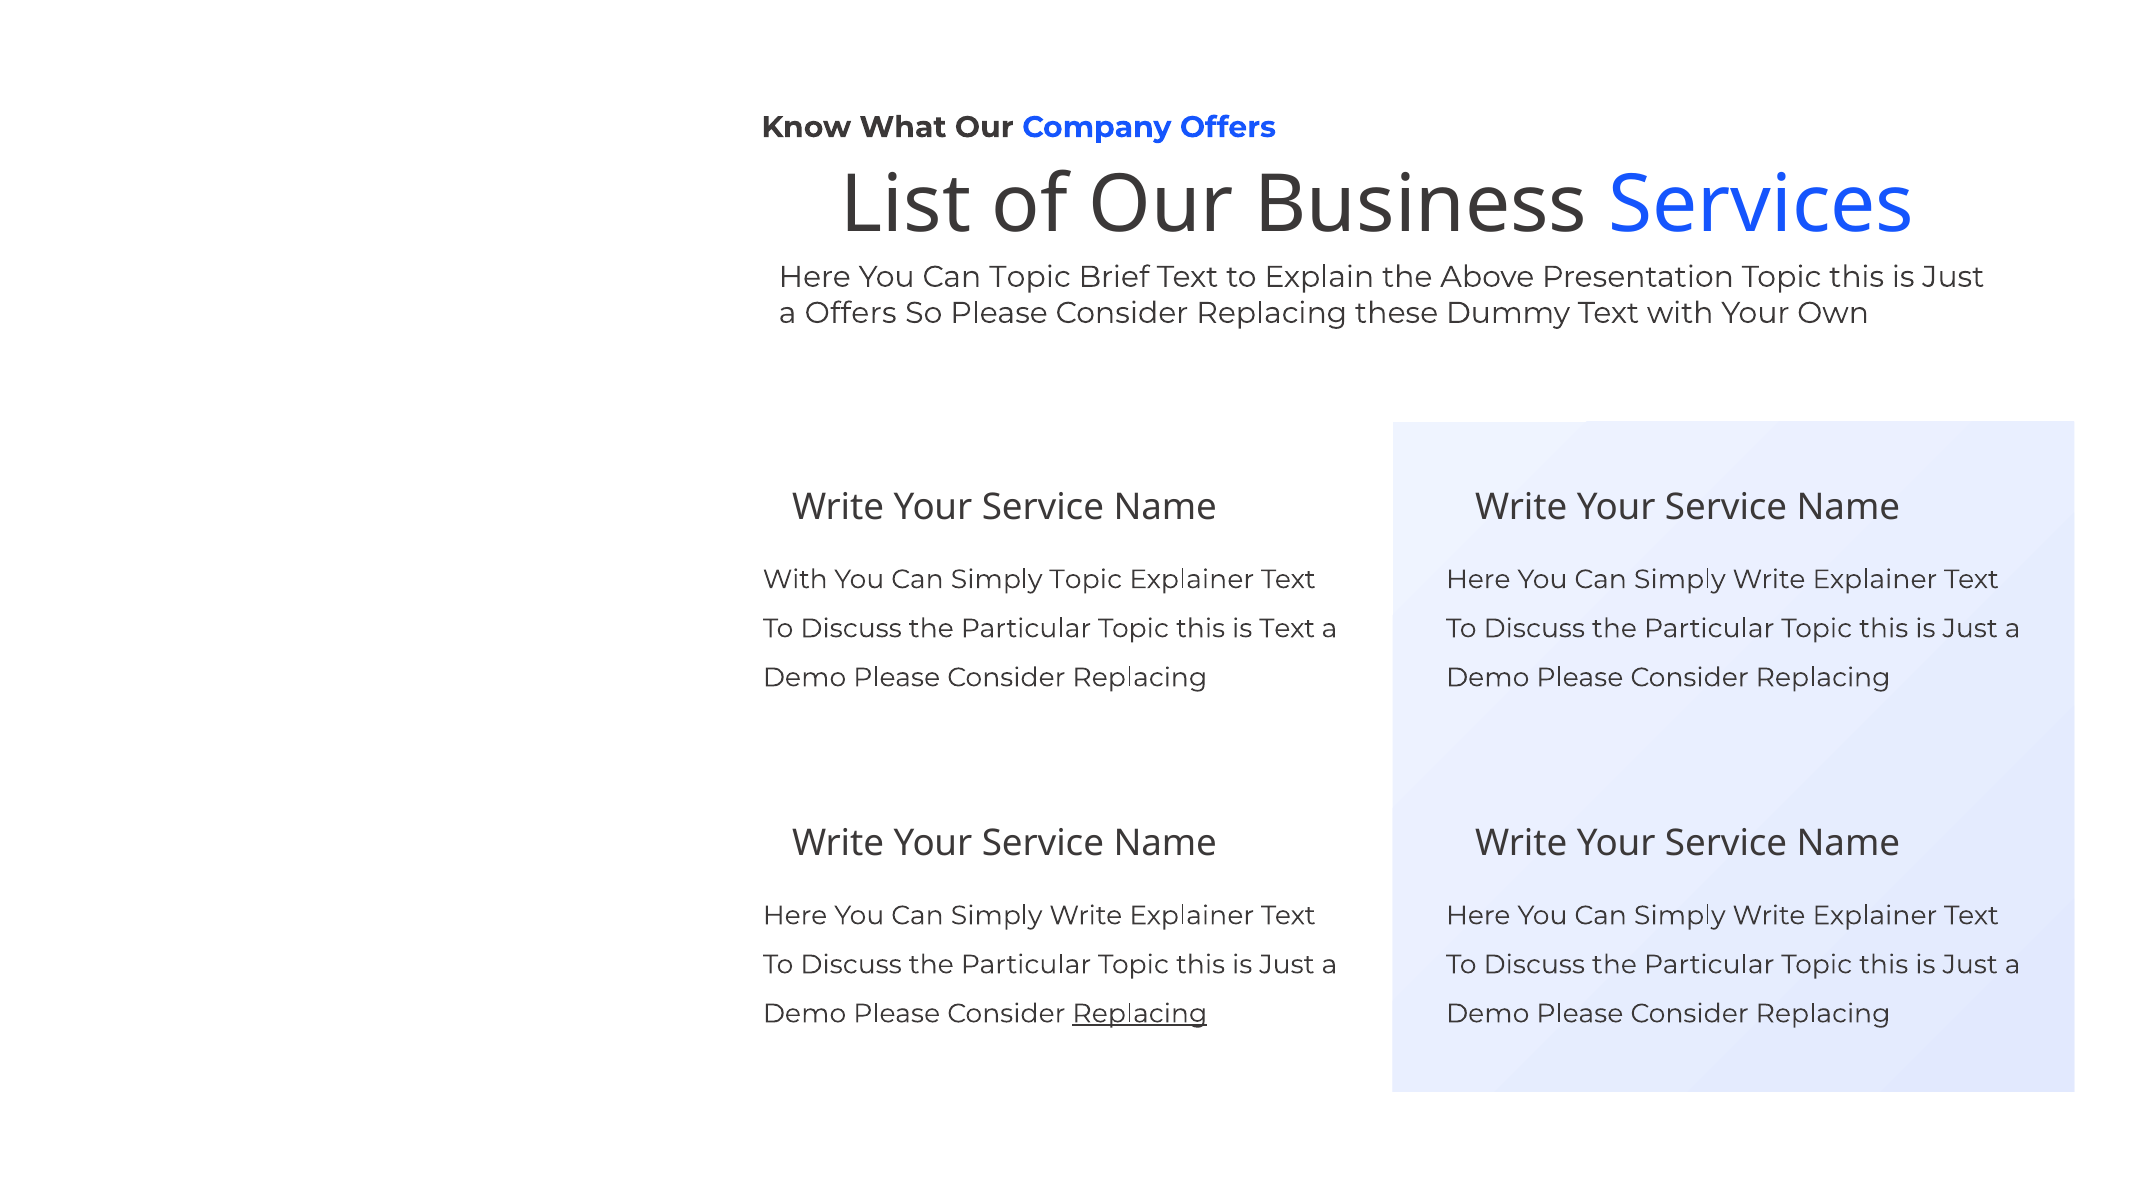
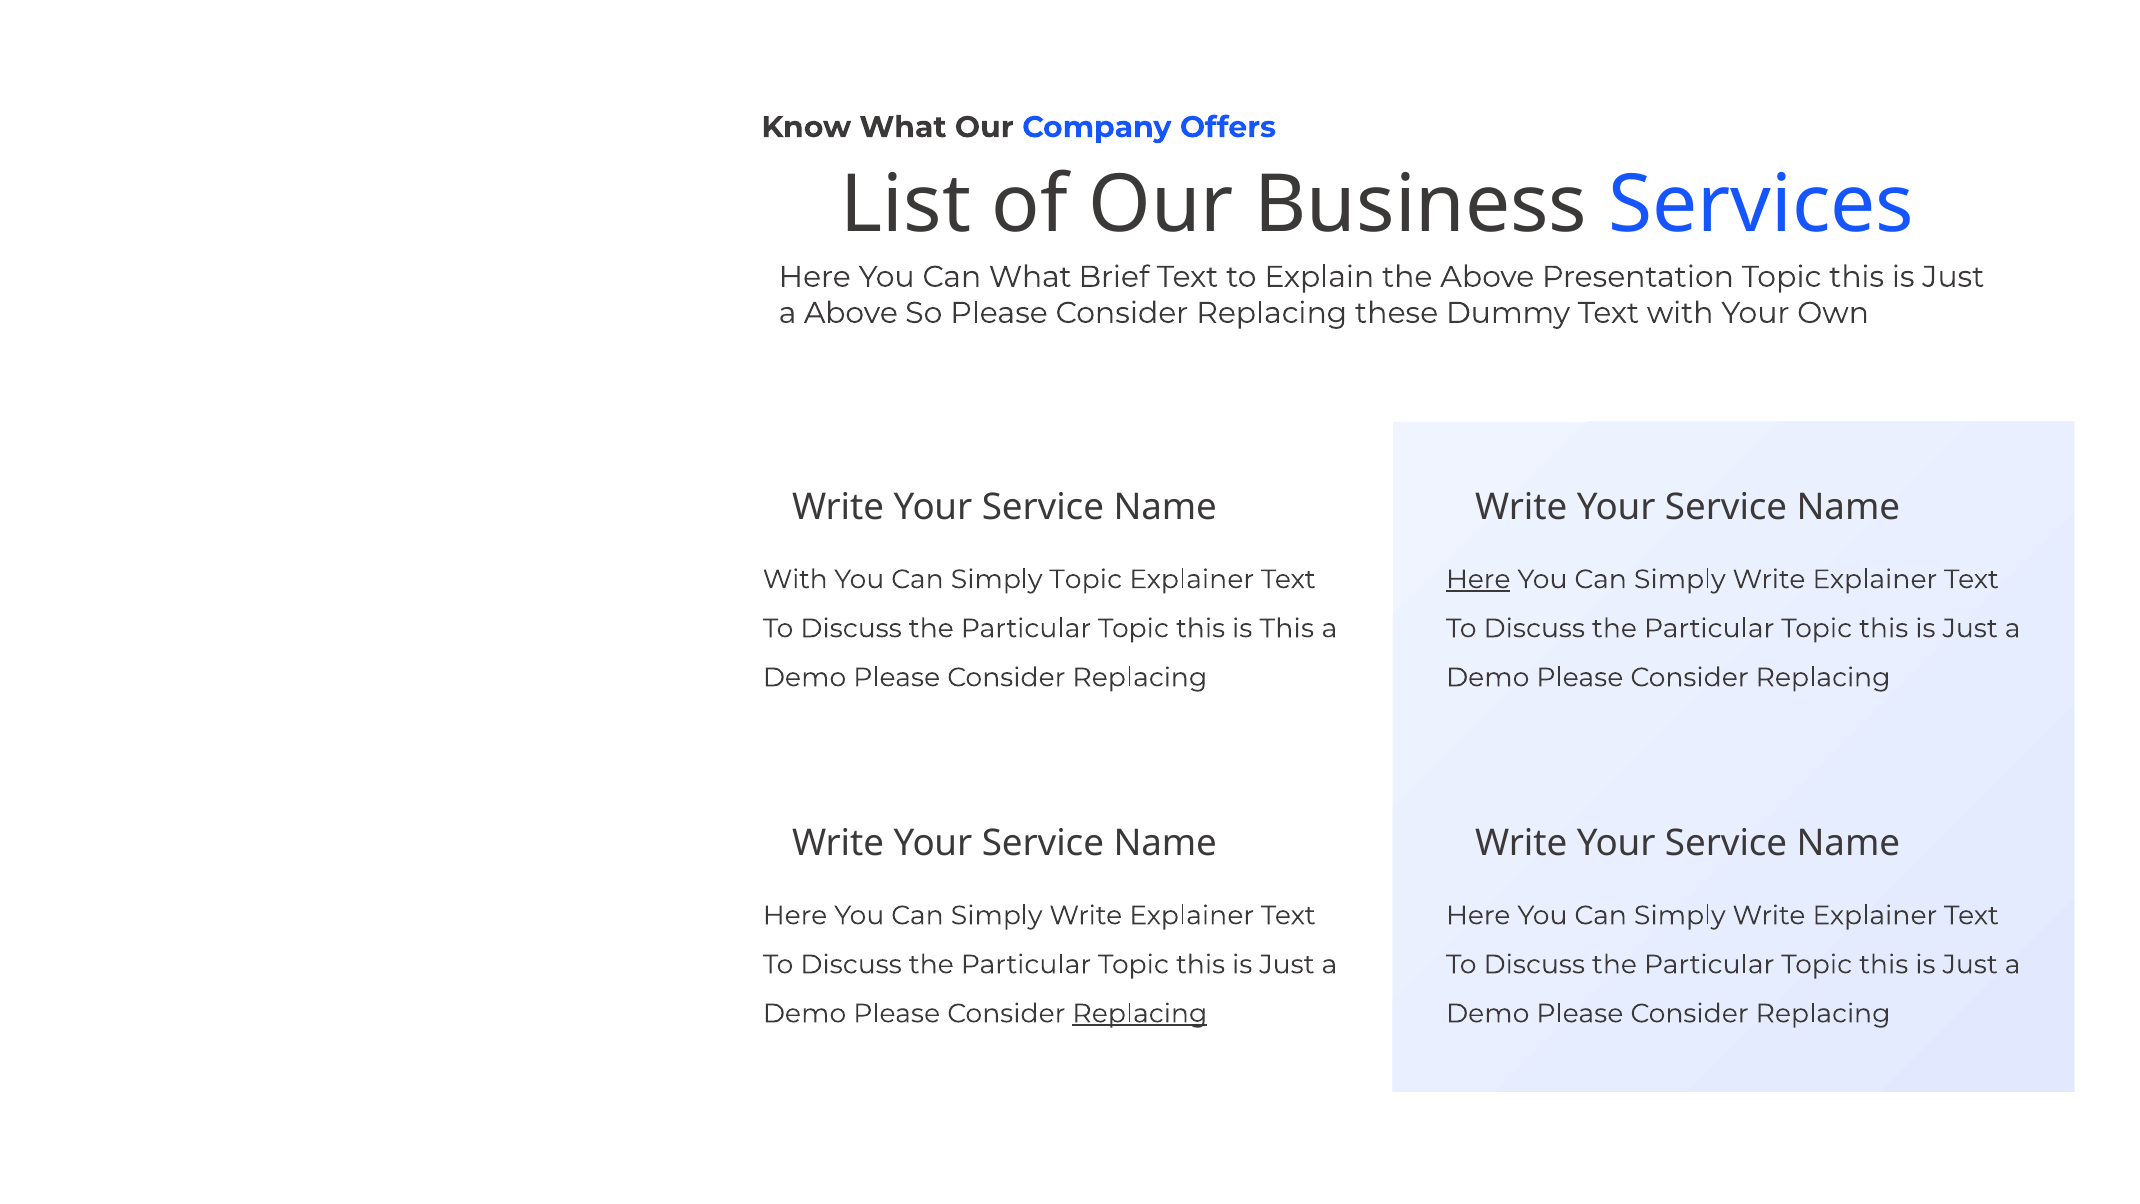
Can Topic: Topic -> What
a Offers: Offers -> Above
Here at (1478, 579) underline: none -> present
is Text: Text -> This
